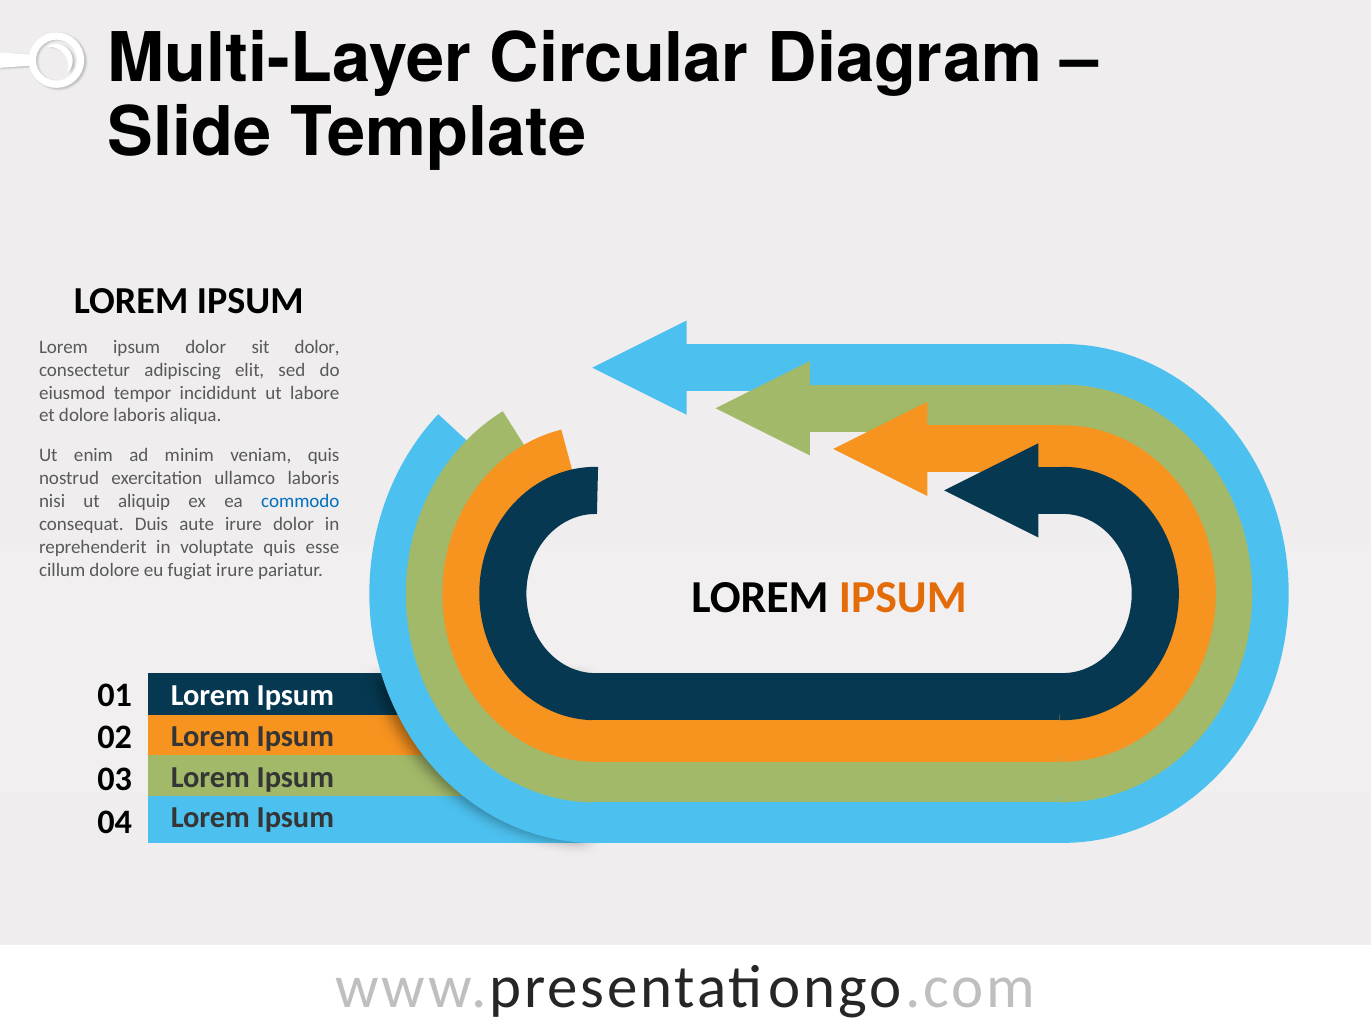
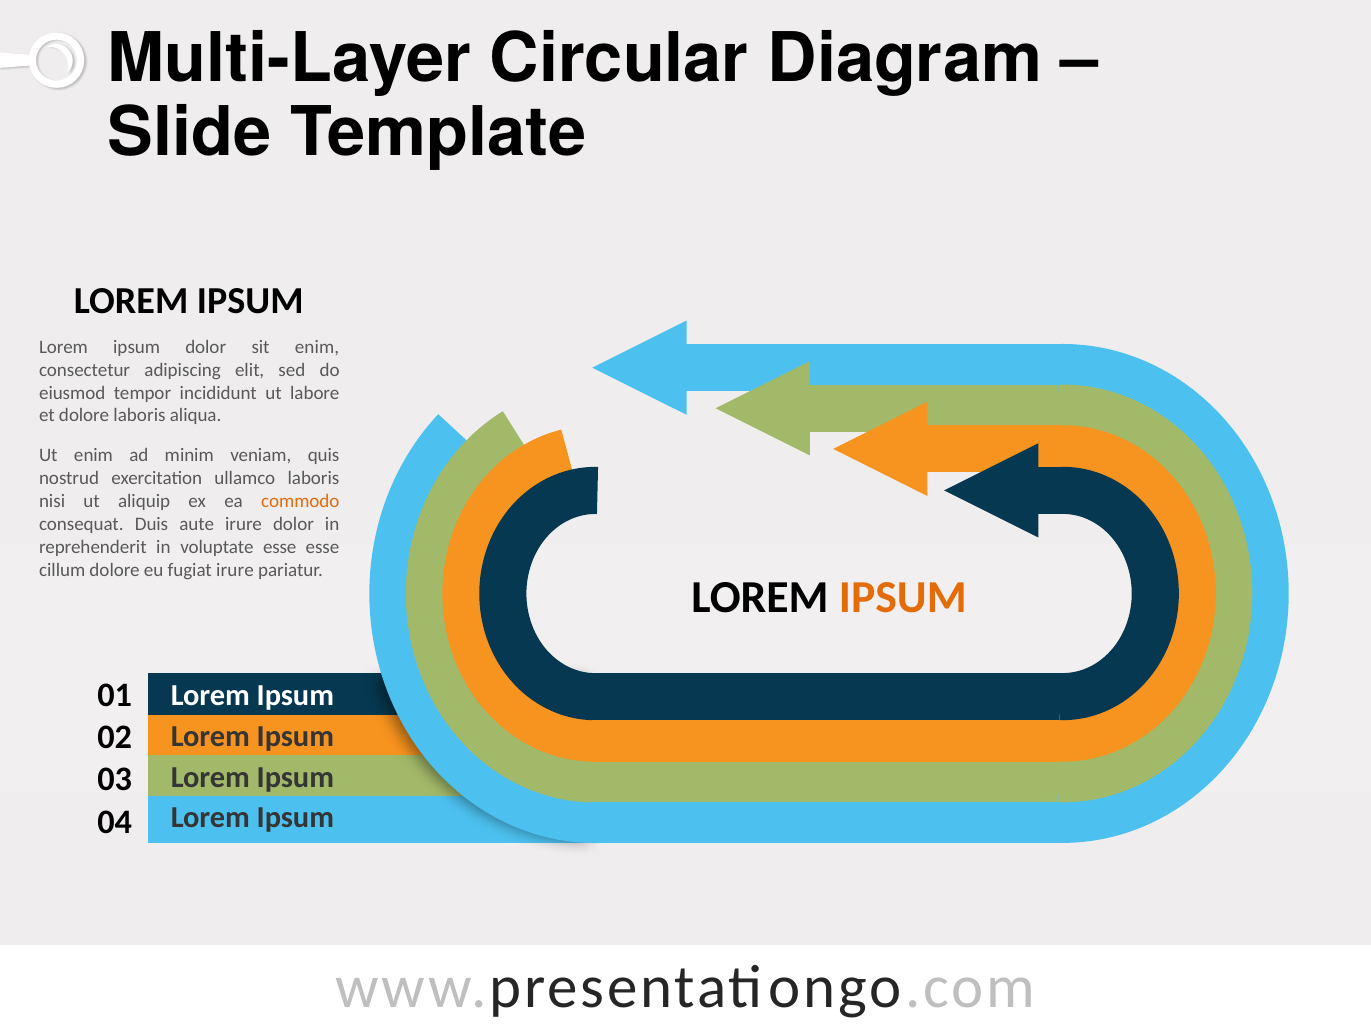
sit dolor: dolor -> enim
commodo colour: blue -> orange
voluptate quis: quis -> esse
